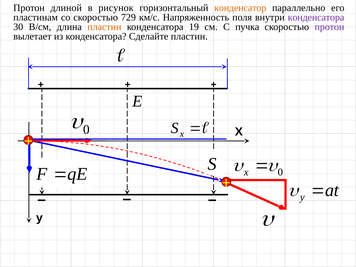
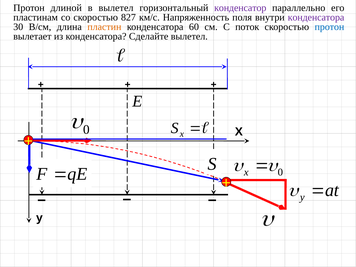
в рисунок: рисунок -> вылетел
конденсатор colour: orange -> purple
729: 729 -> 827
19: 19 -> 60
пучка: пучка -> поток
протон at (329, 27) colour: purple -> blue
Сделайте пластин: пластин -> вылетел
